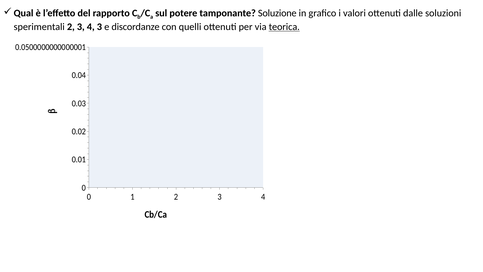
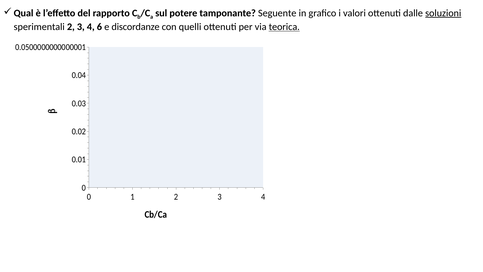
Soluzione: Soluzione -> Seguente
soluzioni underline: none -> present
4 3: 3 -> 6
